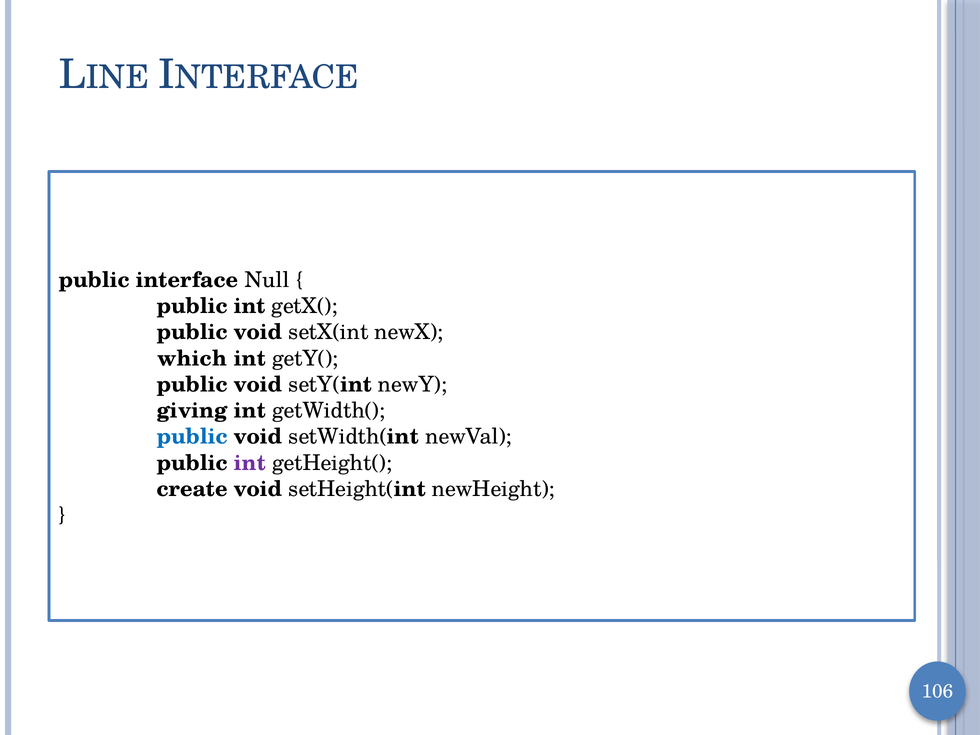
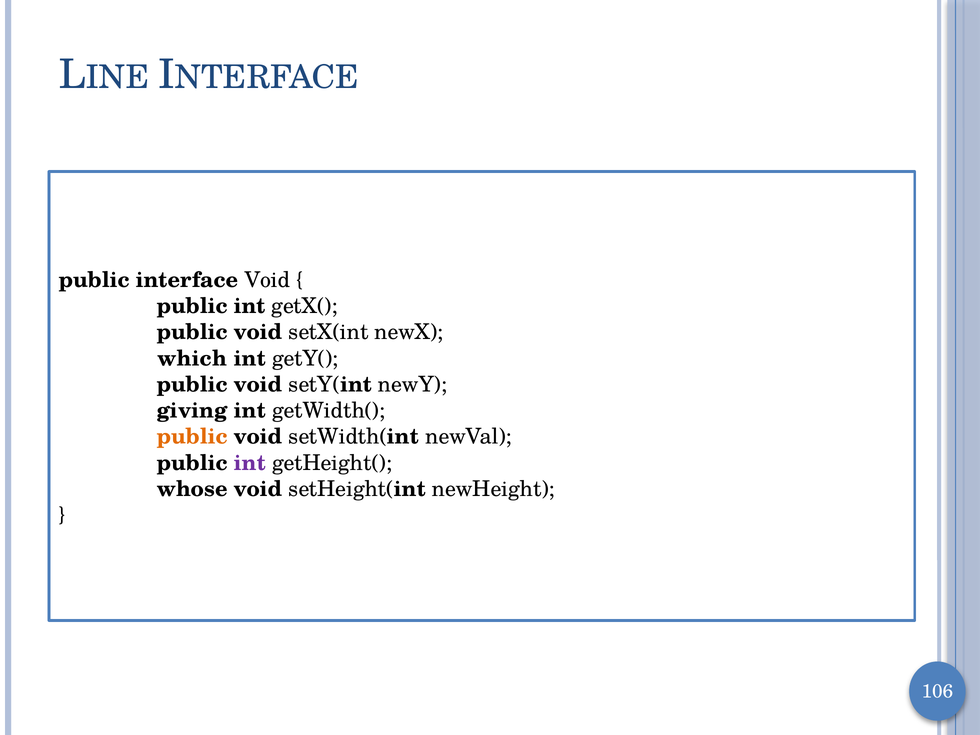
interface Null: Null -> Void
public at (192, 437) colour: blue -> orange
create: create -> whose
